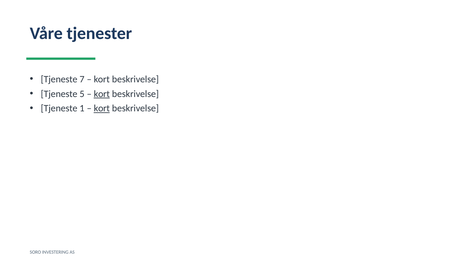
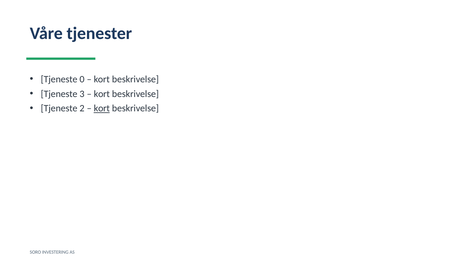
7: 7 -> 0
5: 5 -> 3
kort at (102, 94) underline: present -> none
1: 1 -> 2
